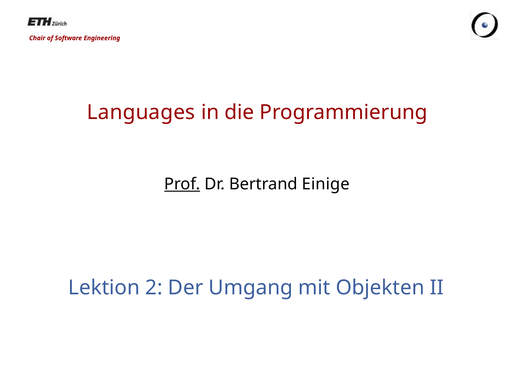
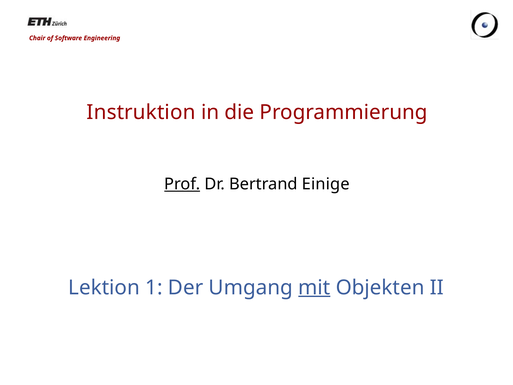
Languages: Languages -> Instruktion
2: 2 -> 1
mit underline: none -> present
